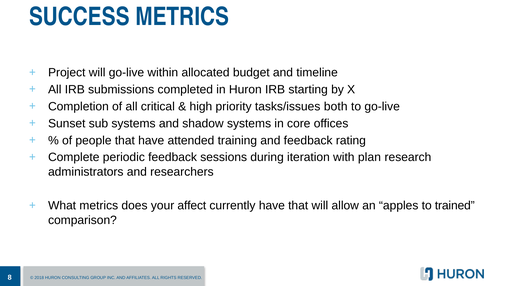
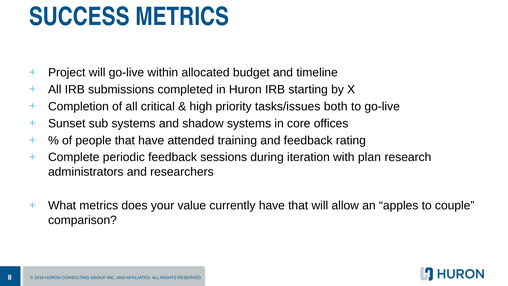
affect: affect -> value
trained: trained -> couple
